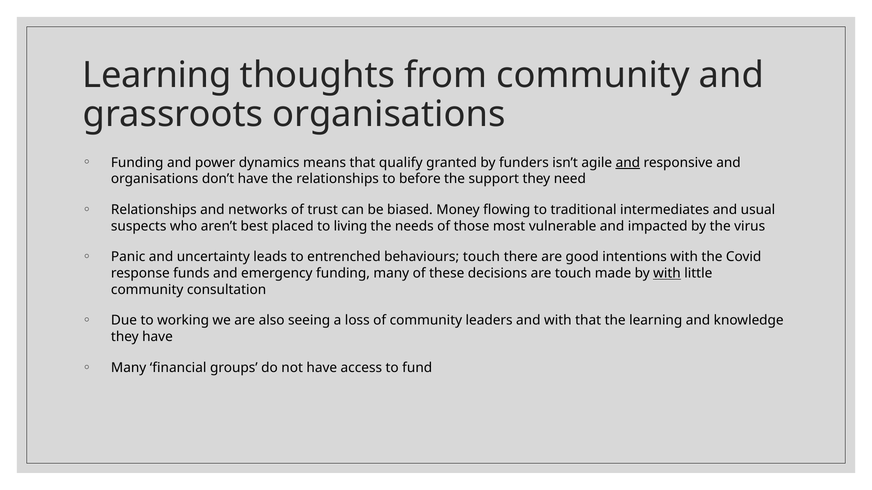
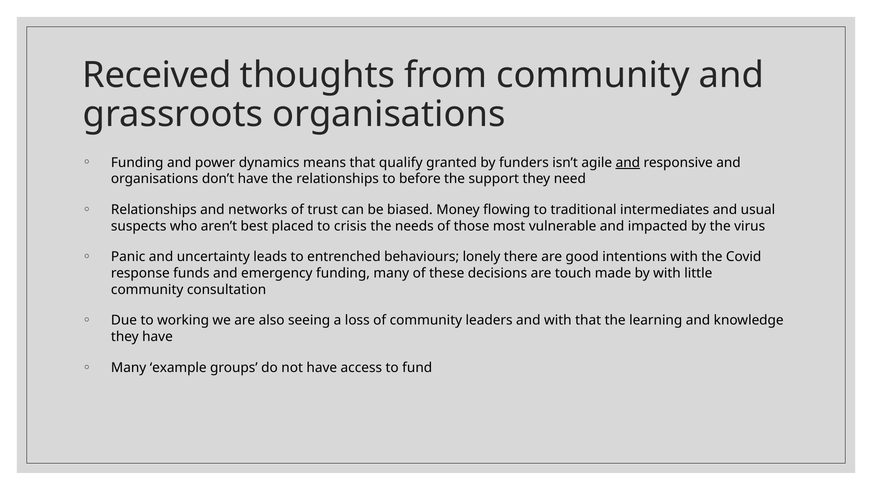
Learning at (157, 75): Learning -> Received
living: living -> crisis
behaviours touch: touch -> lonely
with at (667, 274) underline: present -> none
financial: financial -> example
